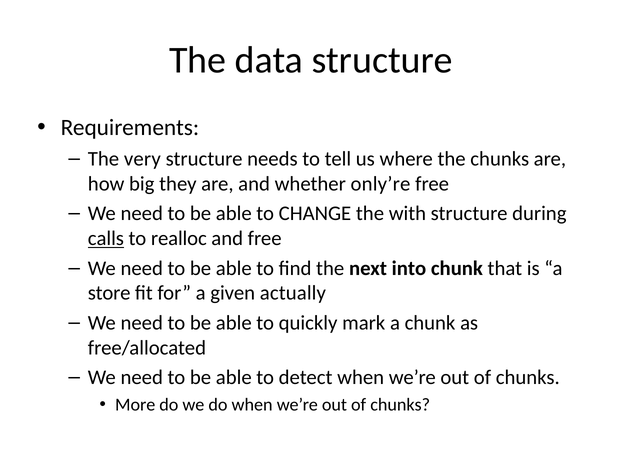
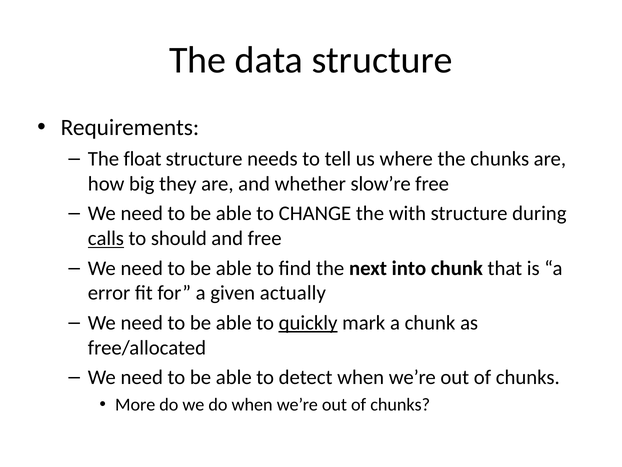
very: very -> float
only’re: only’re -> slow’re
realloc: realloc -> should
store: store -> error
quickly underline: none -> present
